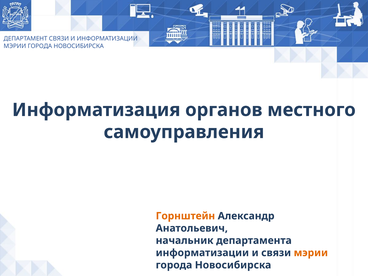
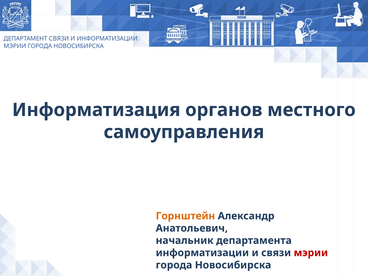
мэрии at (311, 253) colour: orange -> red
